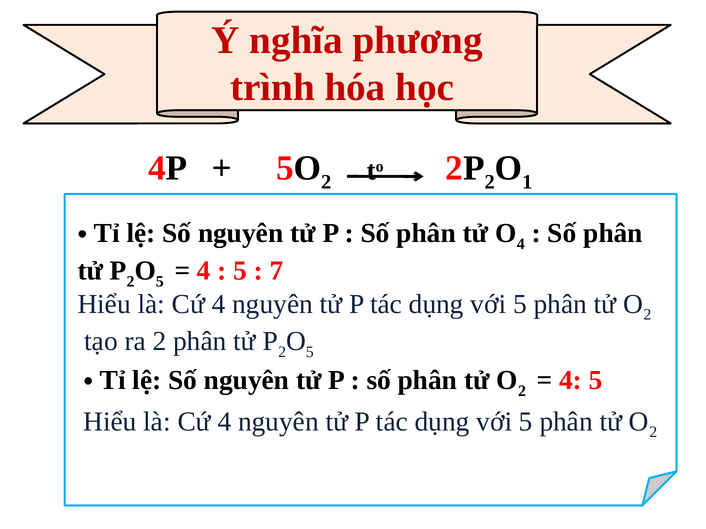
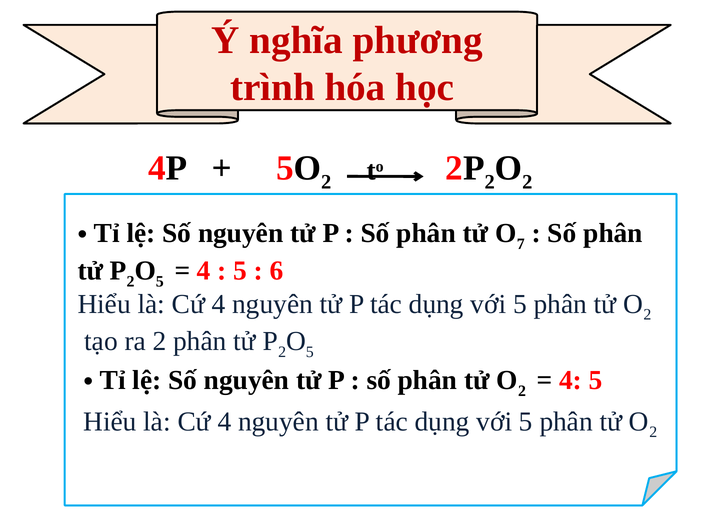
1 at (527, 182): 1 -> 2
4 at (521, 244): 4 -> 7
7: 7 -> 6
